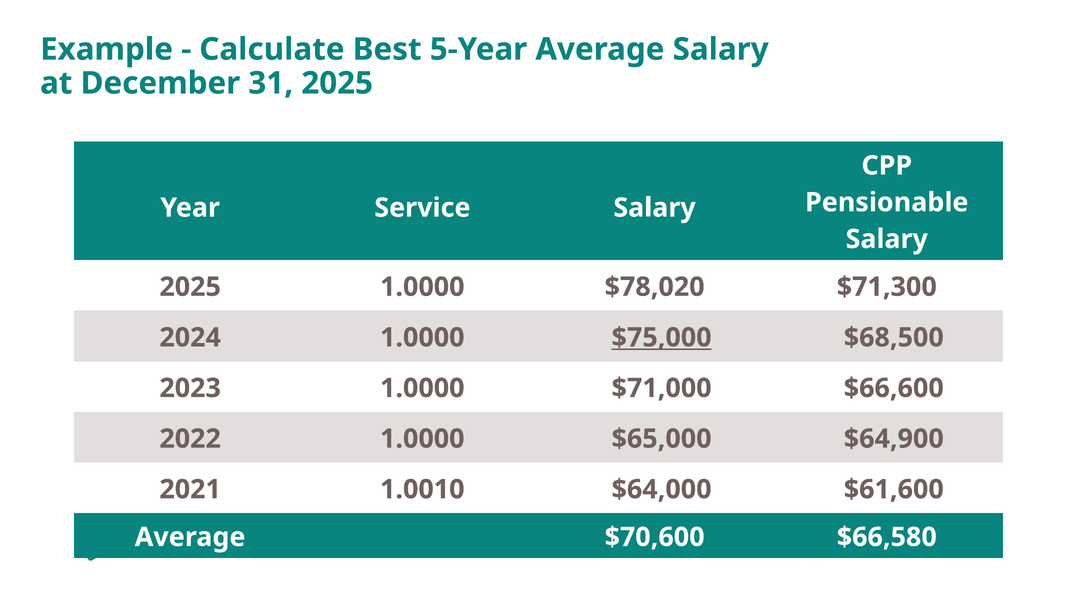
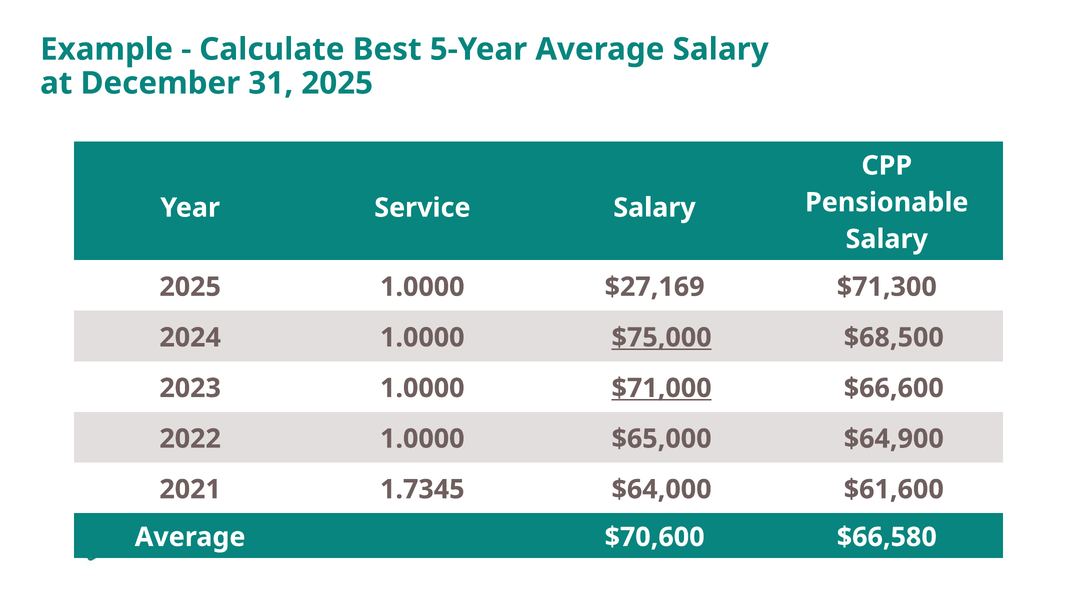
$78,020: $78,020 -> $27,169
$71,000 underline: none -> present
1.0010: 1.0010 -> 1.7345
